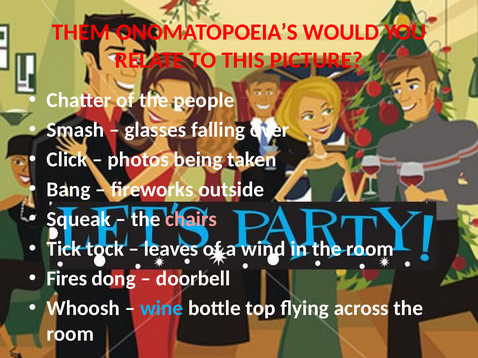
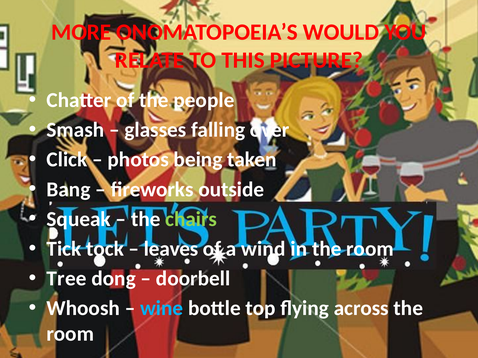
THEM: THEM -> MORE
chairs colour: pink -> light green
Fires: Fires -> Tree
